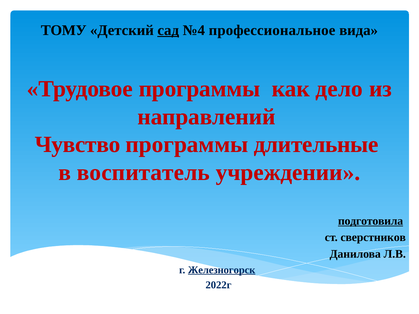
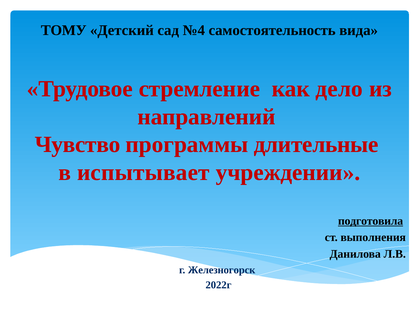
сад underline: present -> none
профессиональное: профессиональное -> самостоятельность
Трудовое программы: программы -> стремление
воспитатель: воспитатель -> испытывает
сверстников: сверстников -> выполнения
Железногорск underline: present -> none
